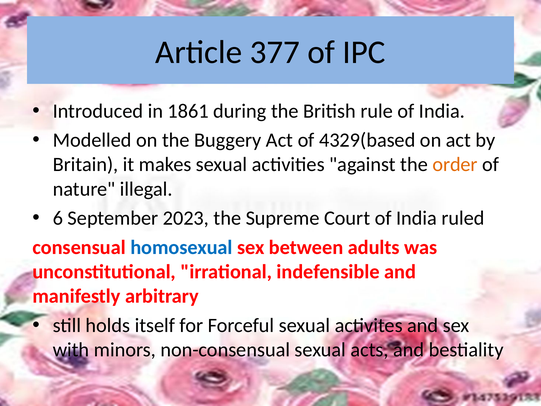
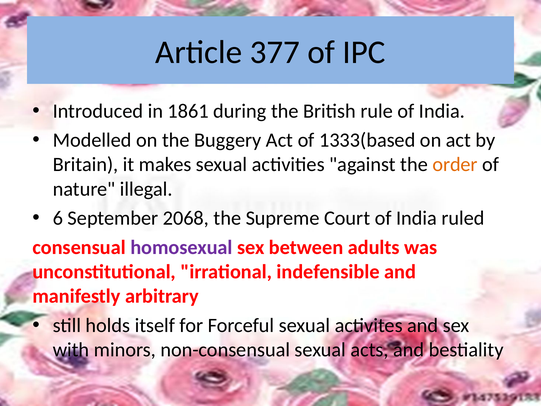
4329(based: 4329(based -> 1333(based
2023: 2023 -> 2068
homosexual colour: blue -> purple
